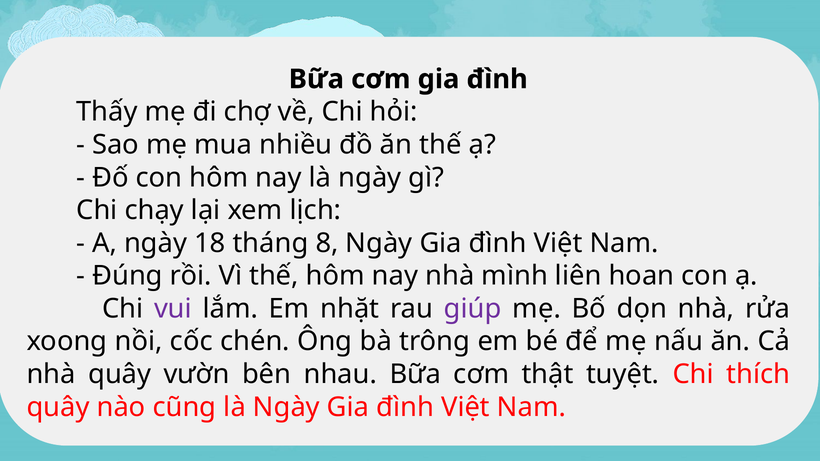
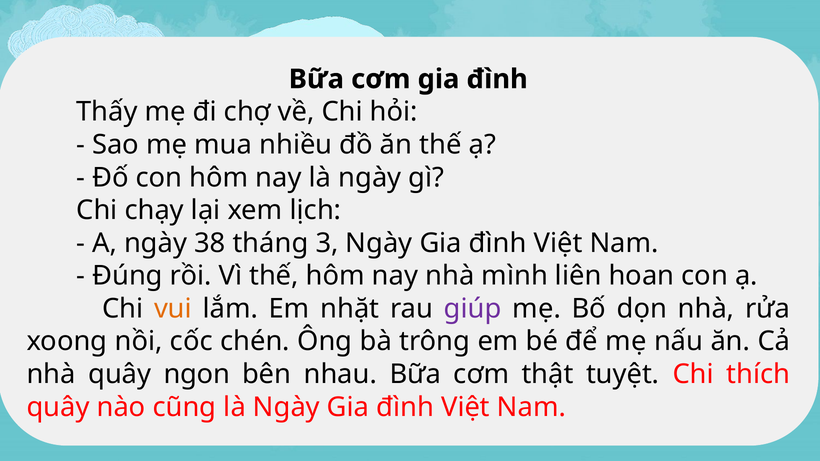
18: 18 -> 38
8: 8 -> 3
vui colour: purple -> orange
vườn: vườn -> ngon
